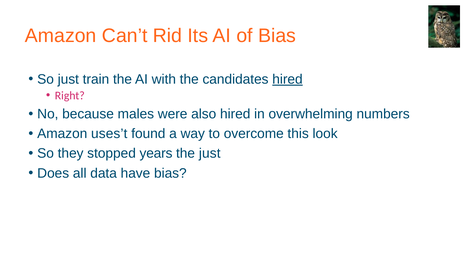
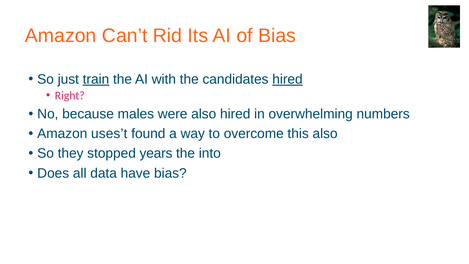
train underline: none -> present
this look: look -> also
the just: just -> into
